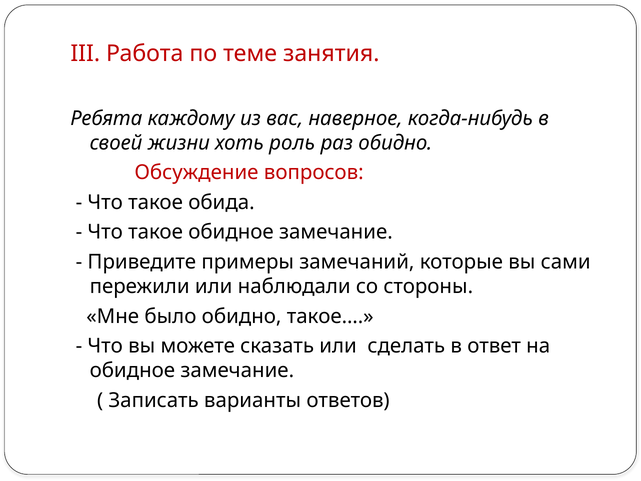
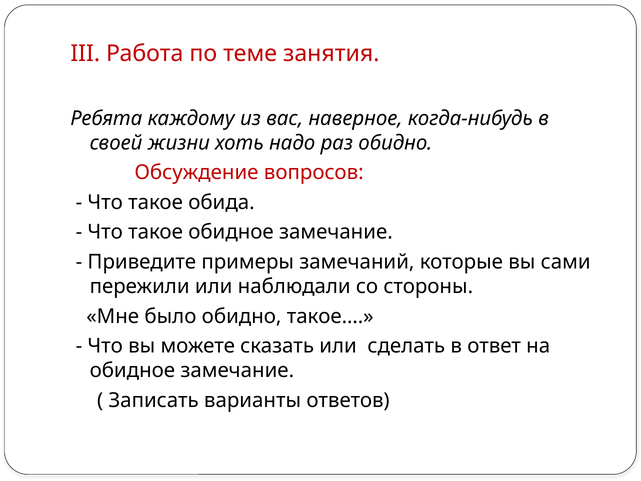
роль: роль -> надо
